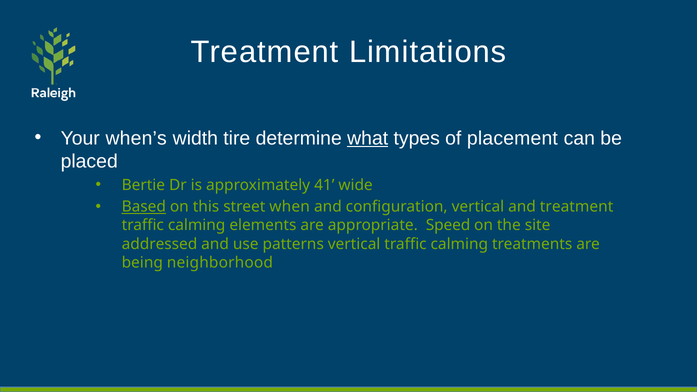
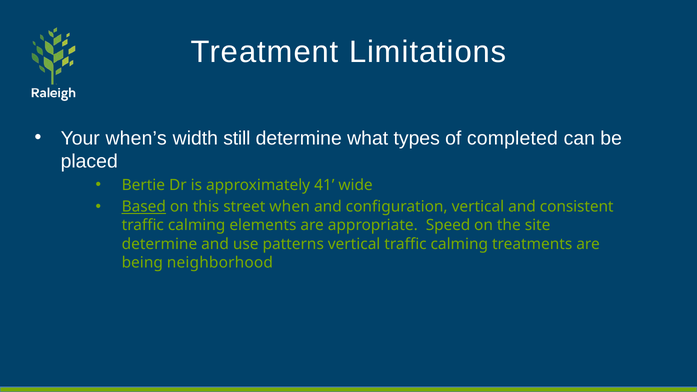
tire: tire -> still
what underline: present -> none
placement: placement -> completed
and treatment: treatment -> consistent
addressed at (159, 244): addressed -> determine
